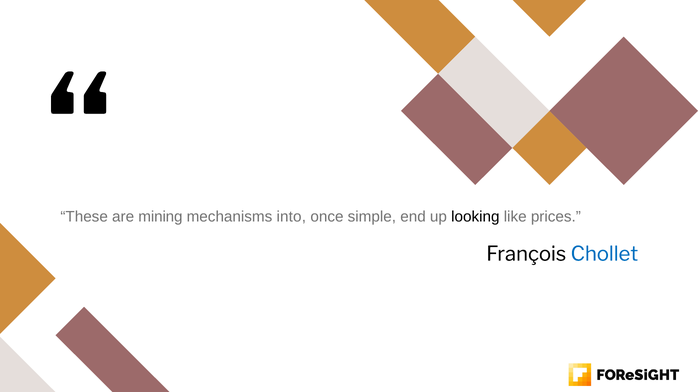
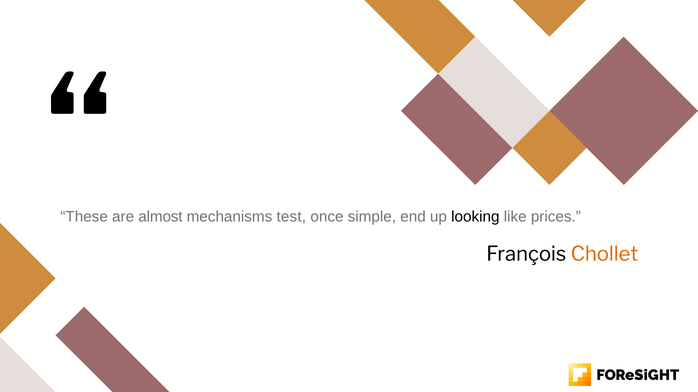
mining: mining -> almost
into: into -> test
Chollet colour: blue -> orange
